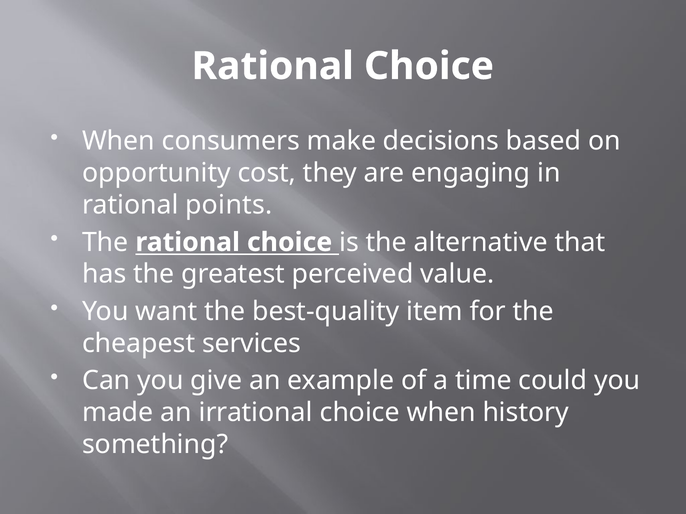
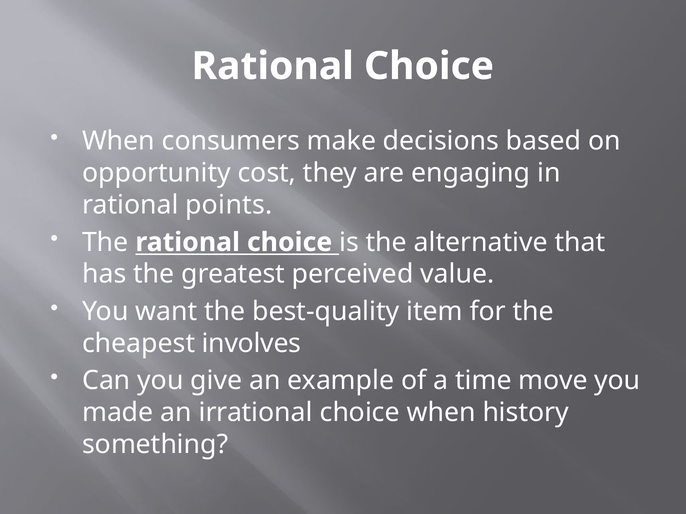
services: services -> involves
could: could -> move
